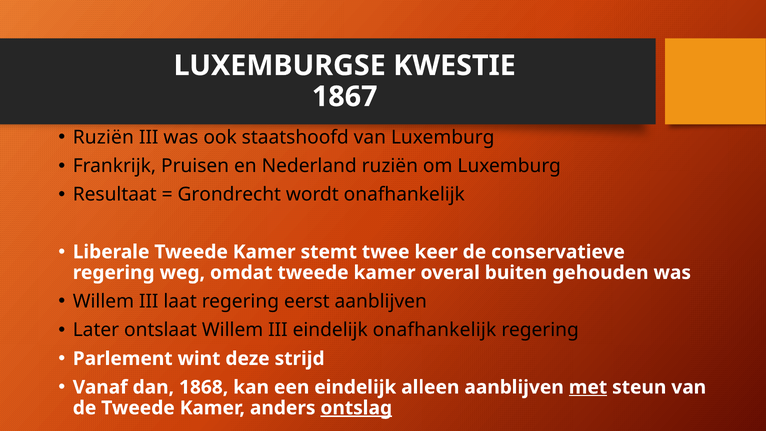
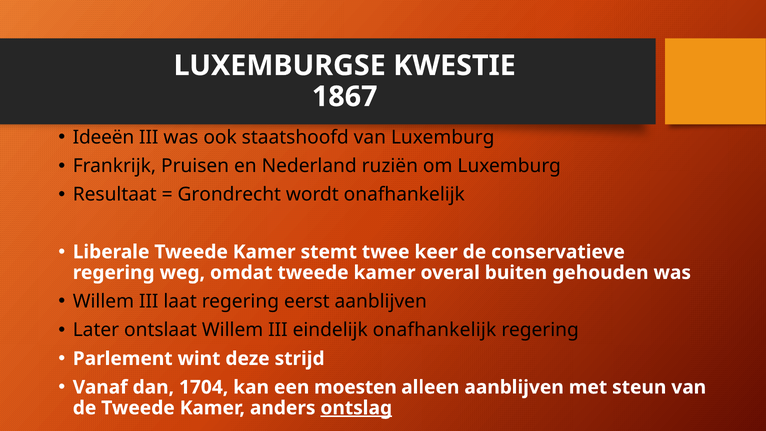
Ruziën at (103, 137): Ruziën -> Ideeën
1868: 1868 -> 1704
een eindelijk: eindelijk -> moesten
met underline: present -> none
